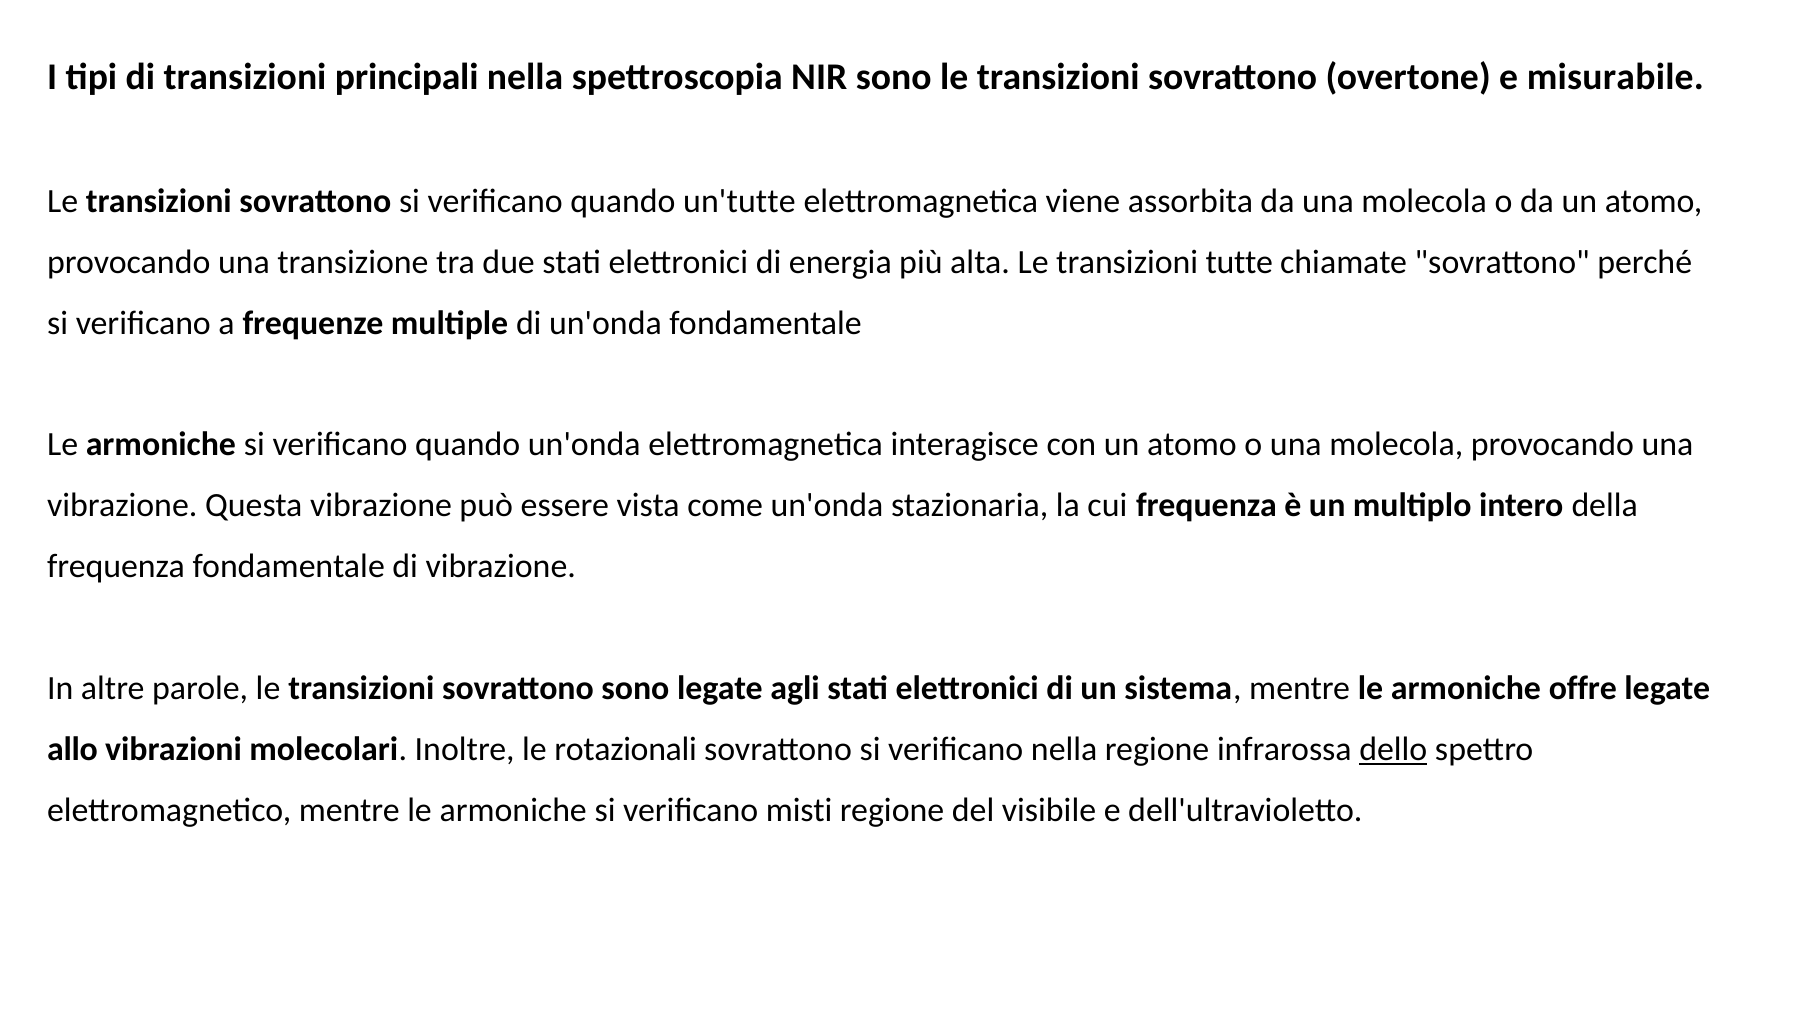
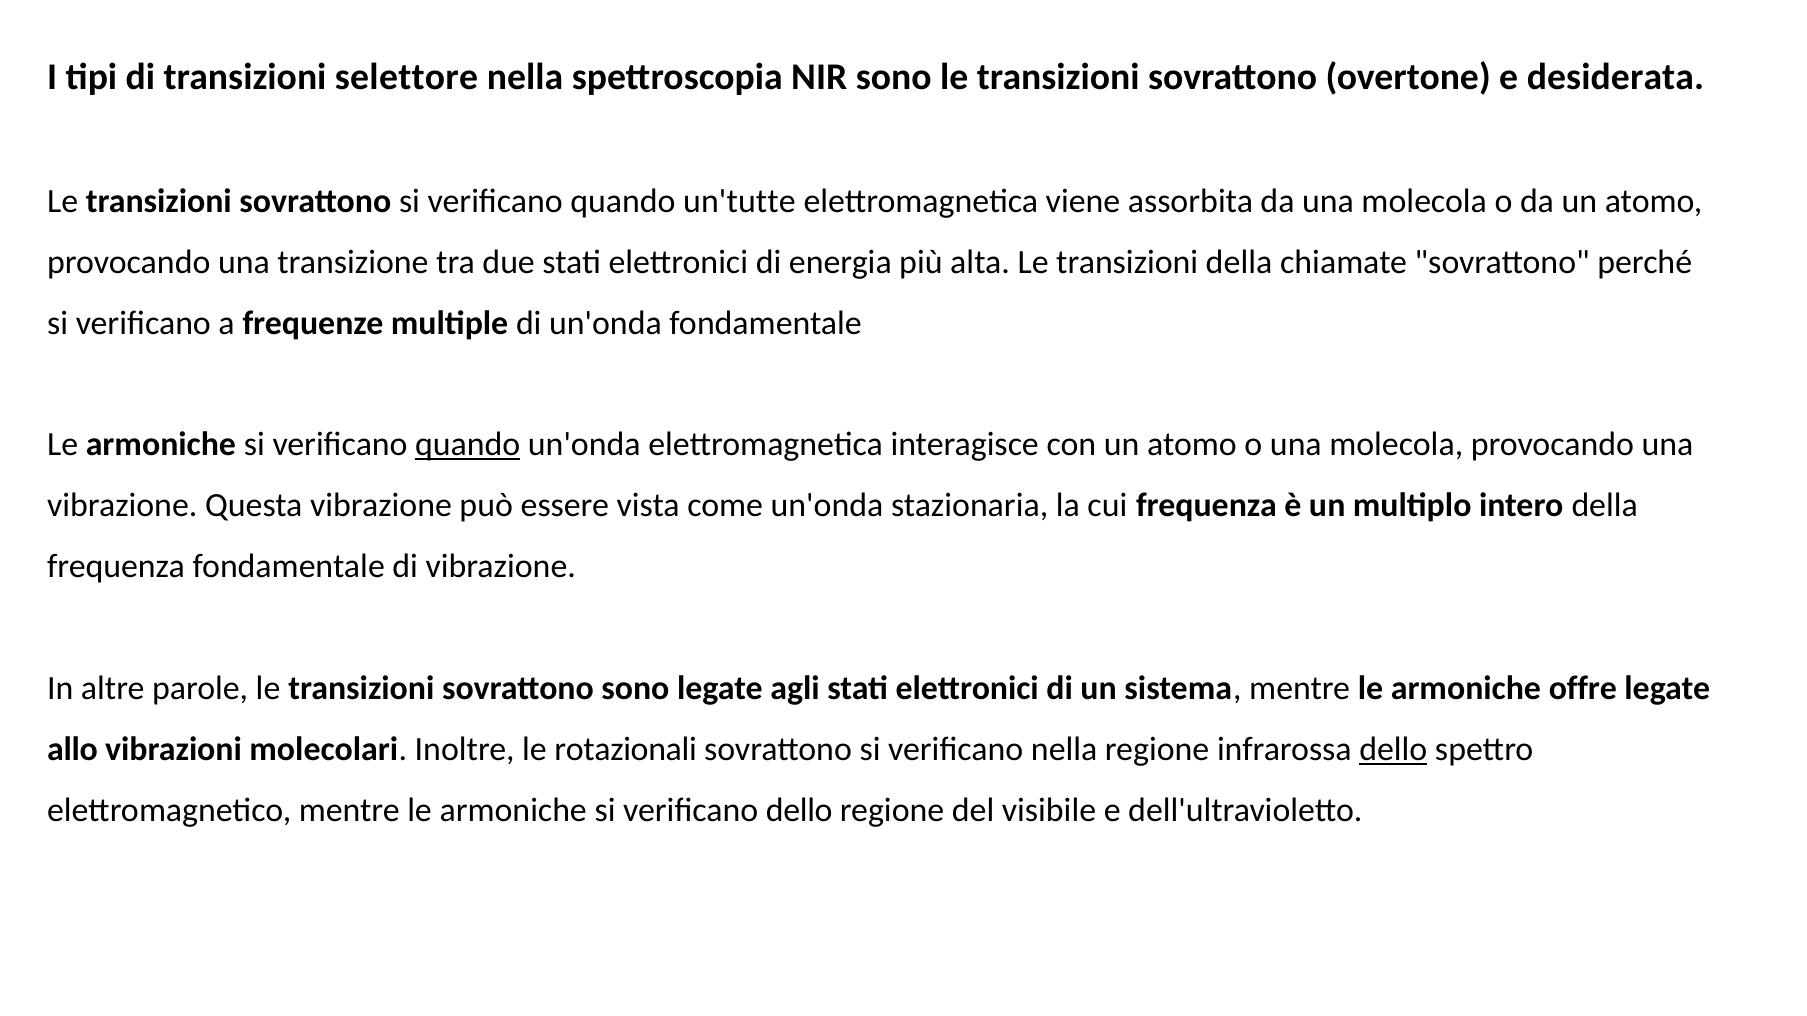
principali: principali -> selettore
misurabile: misurabile -> desiderata
transizioni tutte: tutte -> della
quando at (468, 445) underline: none -> present
verificano misti: misti -> dello
